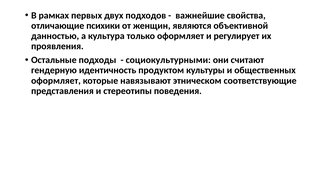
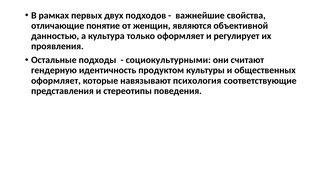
психики: психики -> понятие
этническом: этническом -> психология
